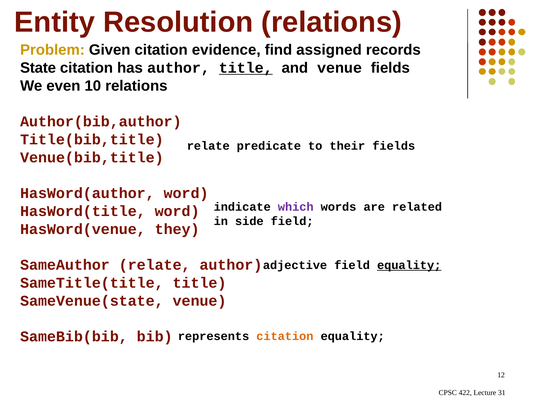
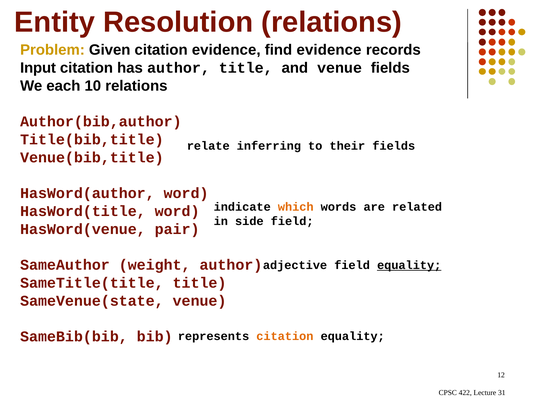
find assigned: assigned -> evidence
State: State -> Input
title at (246, 68) underline: present -> none
even: even -> each
predicate: predicate -> inferring
which colour: purple -> orange
they: they -> pair
SameAuthor relate: relate -> weight
